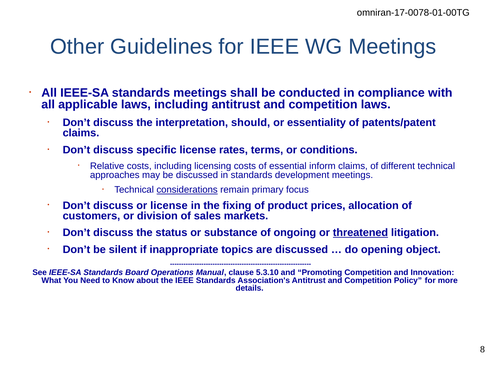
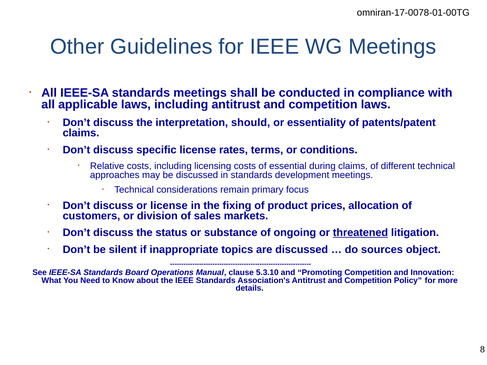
inform: inform -> during
considerations underline: present -> none
opening: opening -> sources
